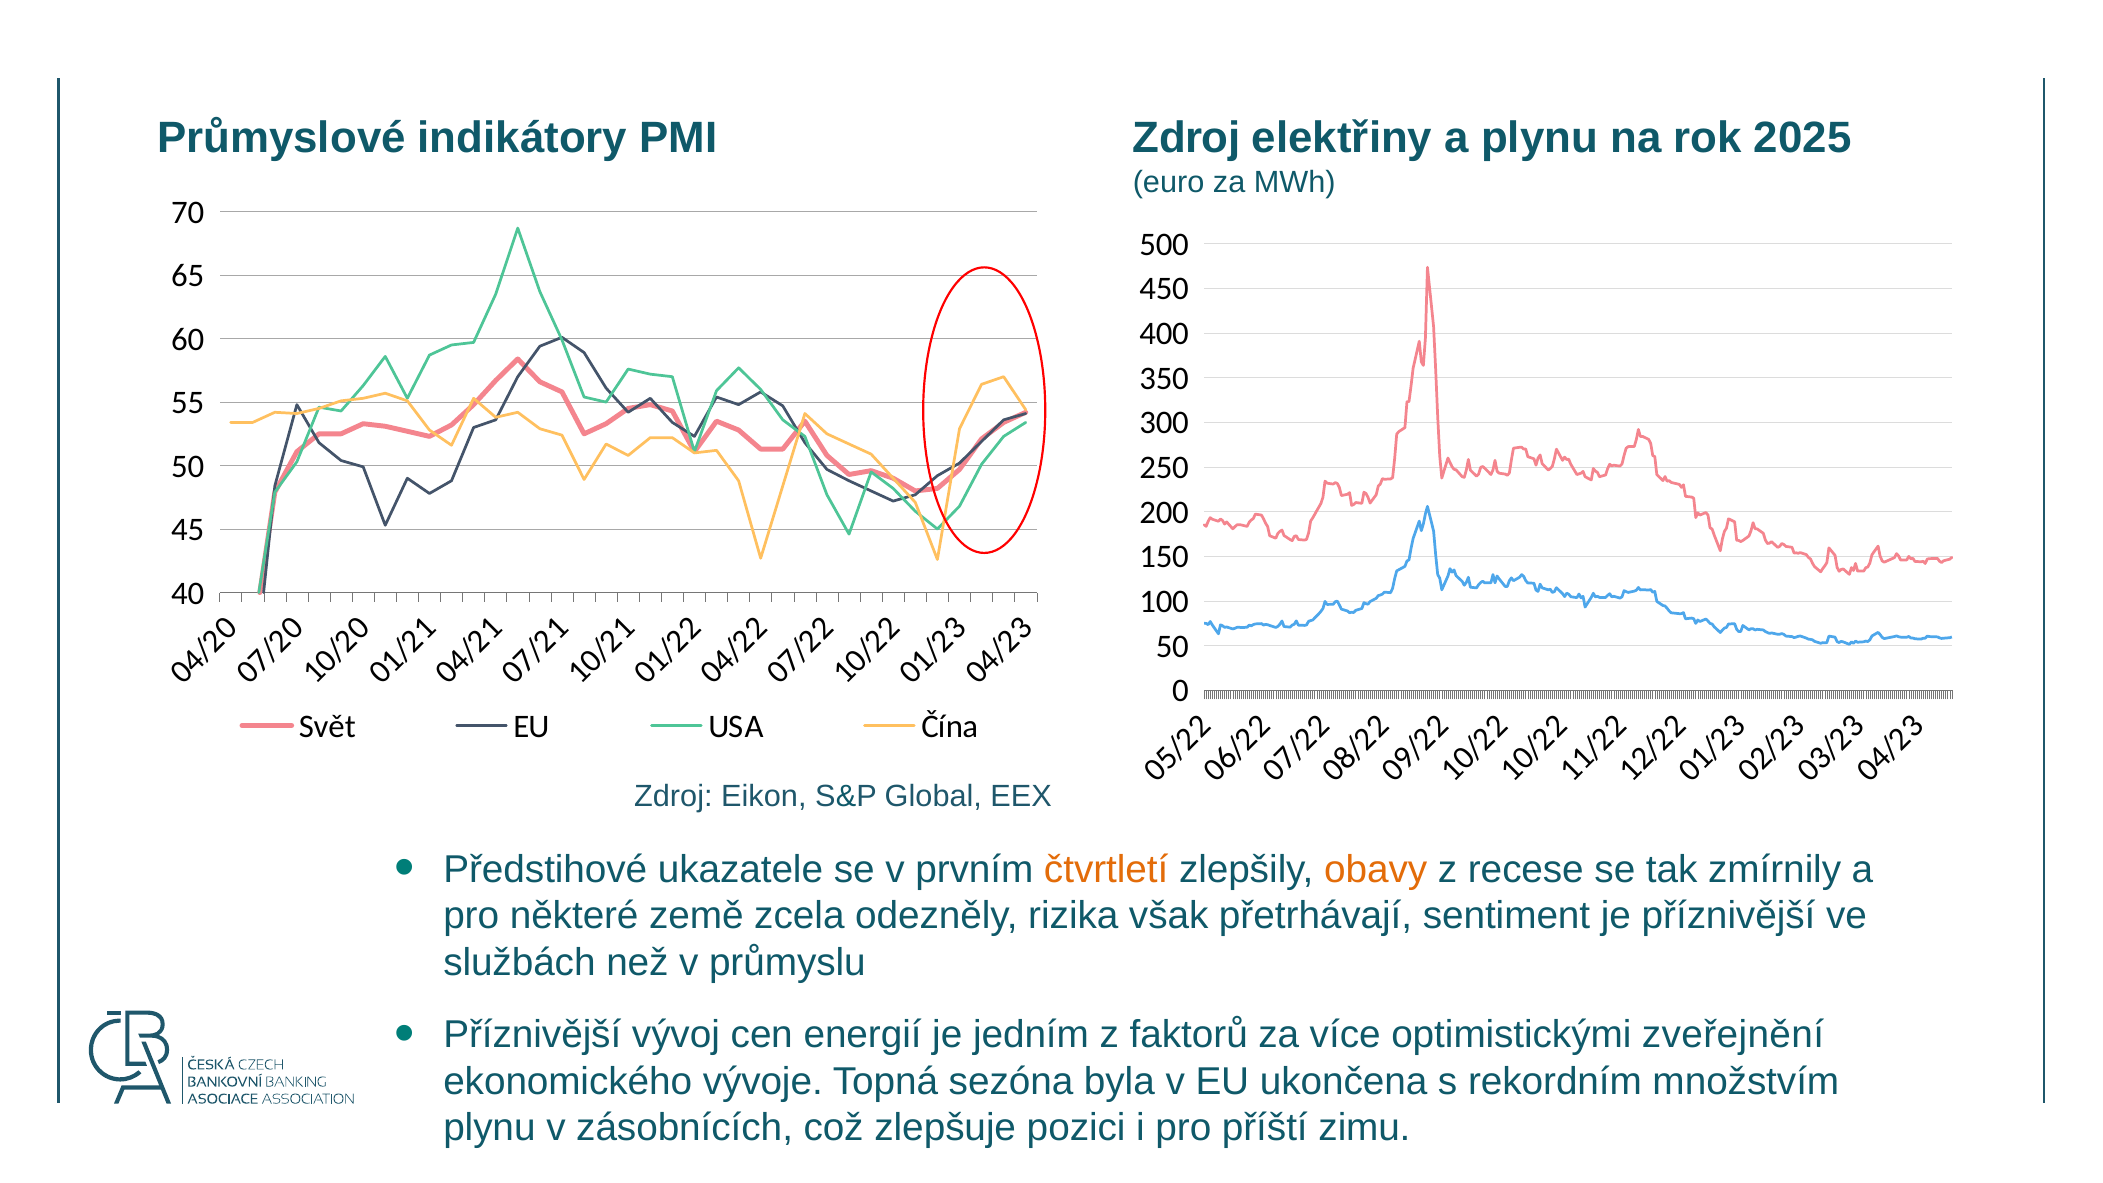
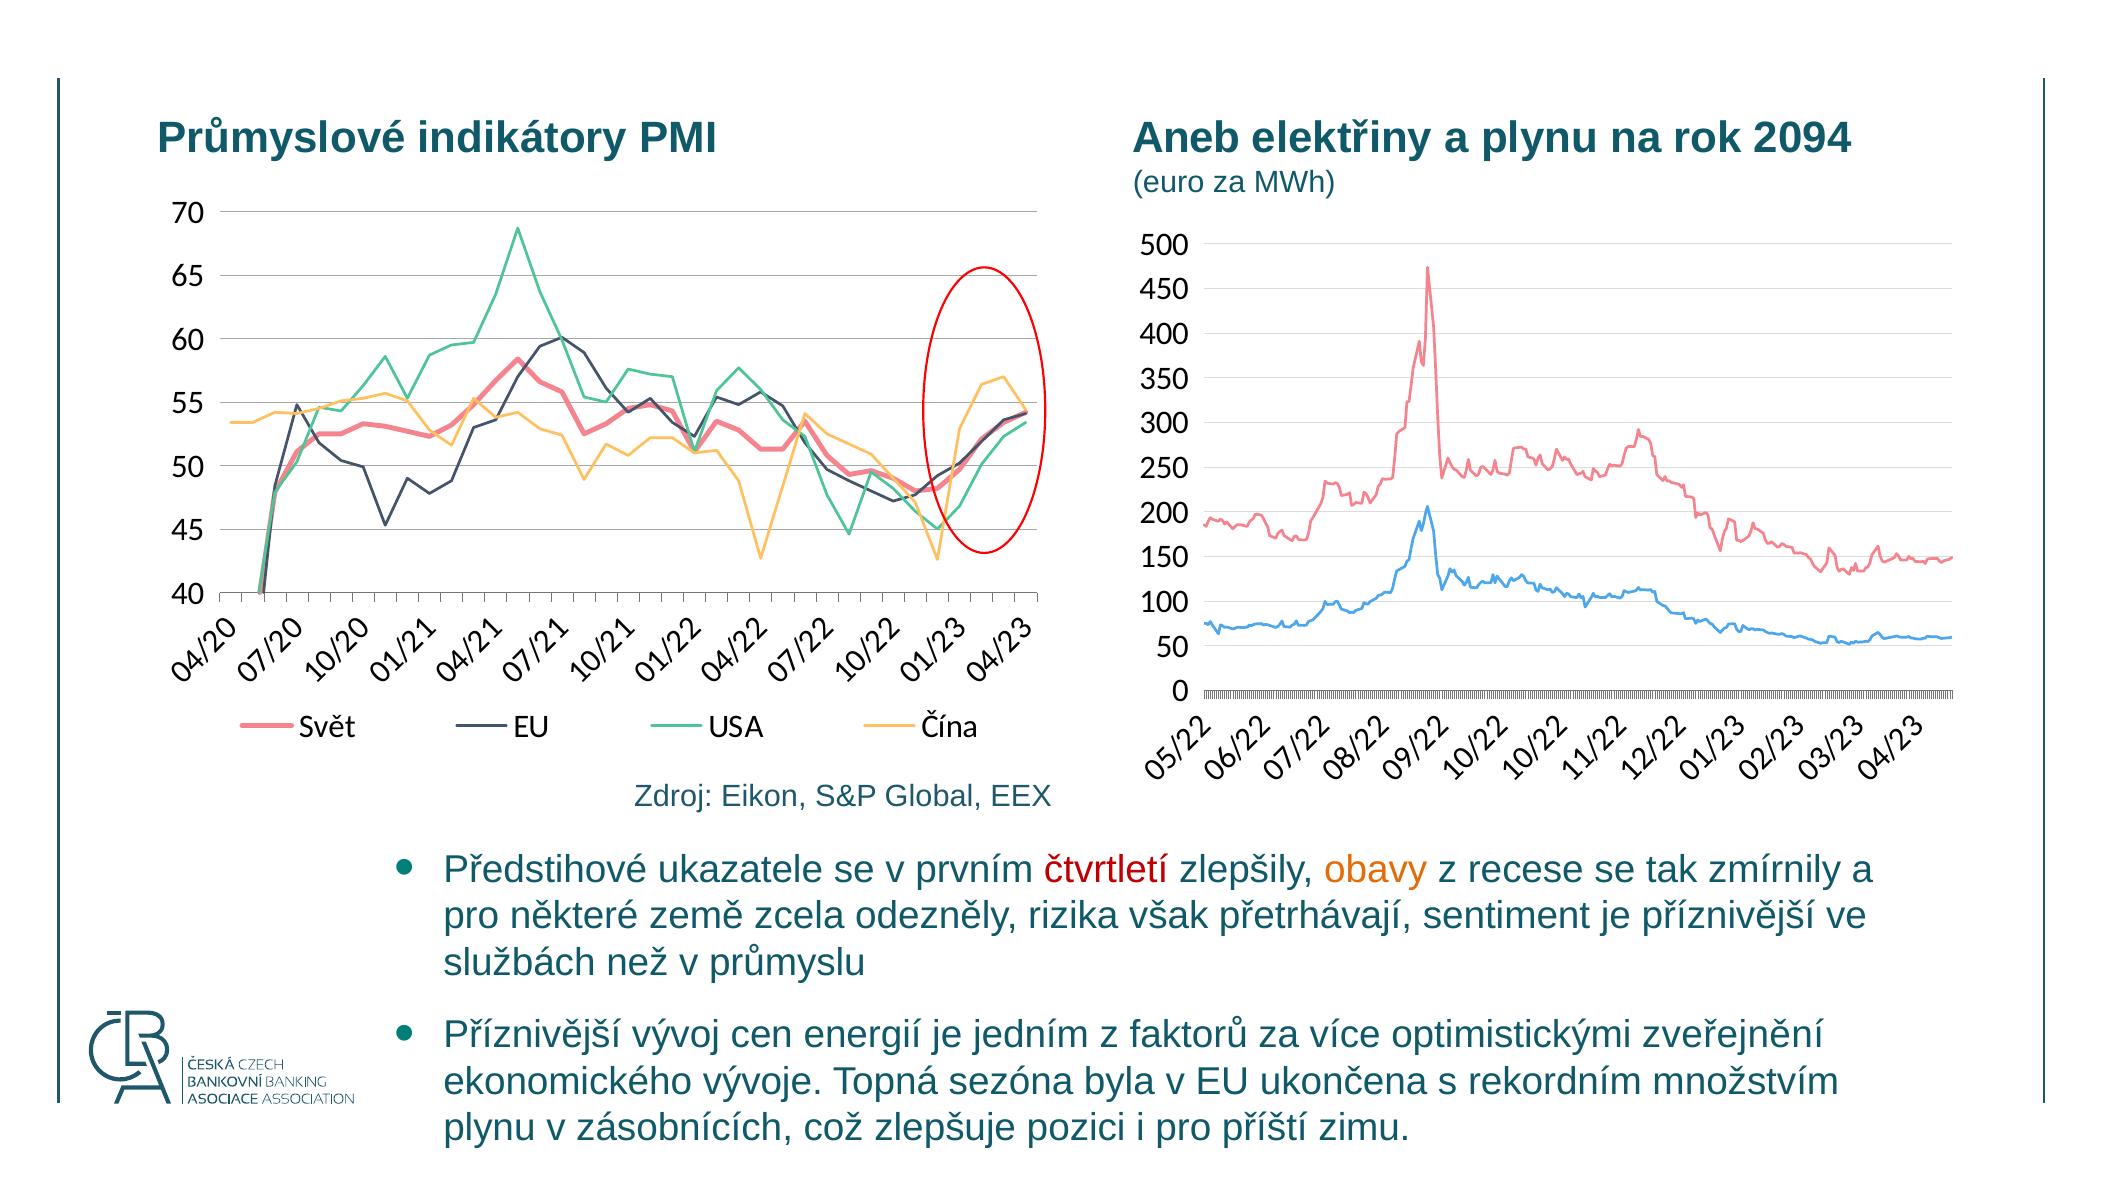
PMI Zdroj: Zdroj -> Aneb
2025: 2025 -> 2094
čtvrtletí colour: orange -> red
